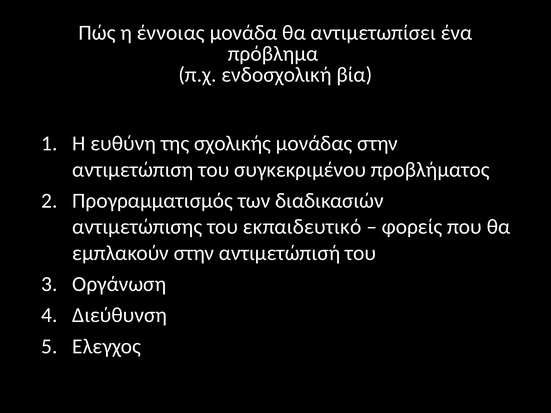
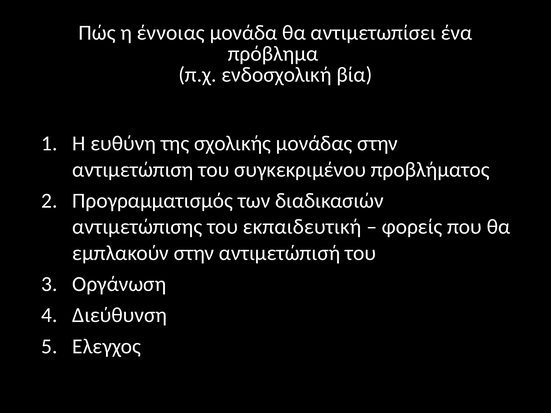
εκπαιδευτικό: εκπαιδευτικό -> εκπαιδευτική
